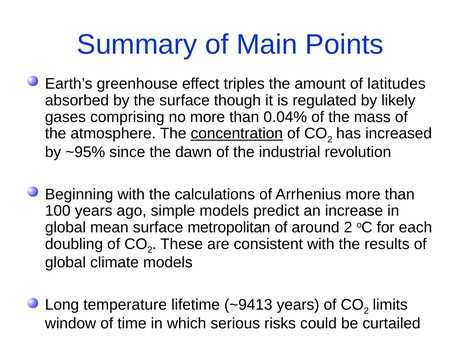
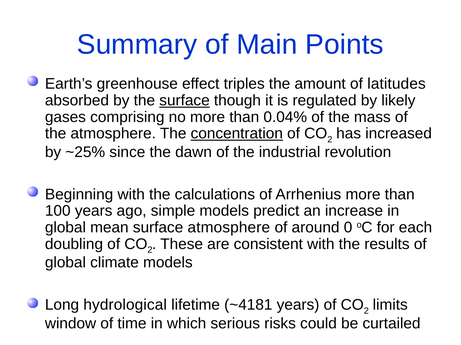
surface at (185, 101) underline: none -> present
~95%: ~95% -> ~25%
surface metropolitan: metropolitan -> atmosphere
around 2: 2 -> 0
temperature: temperature -> hydrological
~9413: ~9413 -> ~4181
